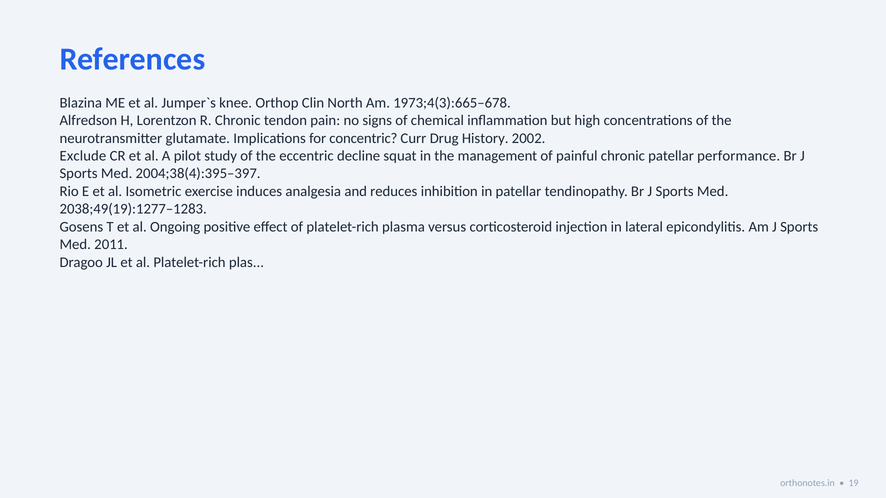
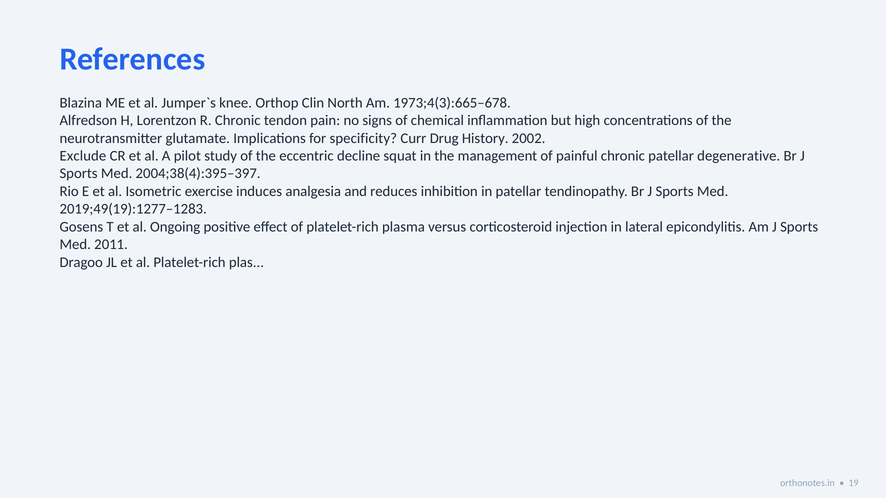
concentric: concentric -> specificity
performance: performance -> degenerative
2038;49(19):1277–1283: 2038;49(19):1277–1283 -> 2019;49(19):1277–1283
